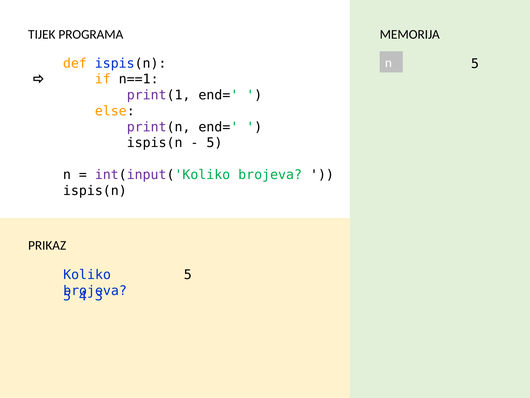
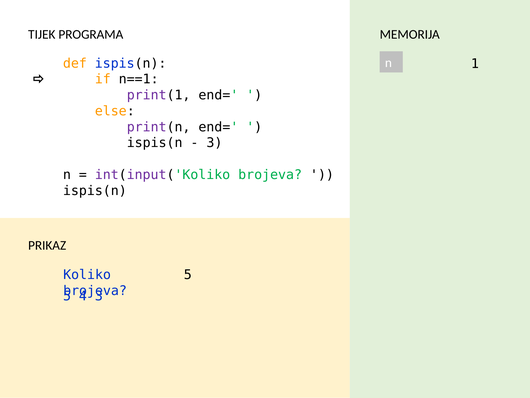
n 5: 5 -> 1
5 at (214, 143): 5 -> 3
